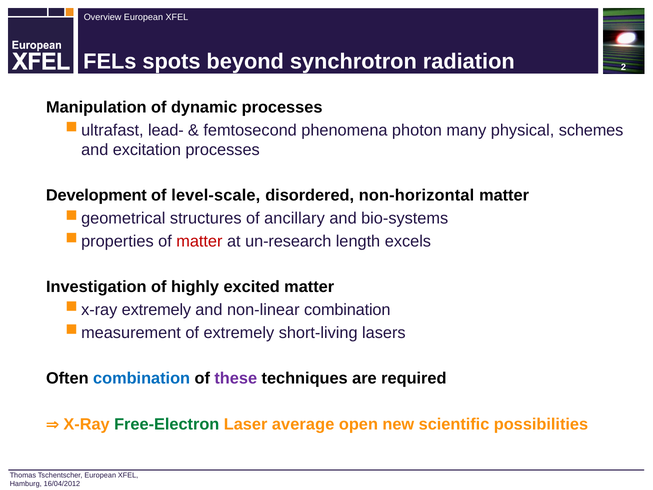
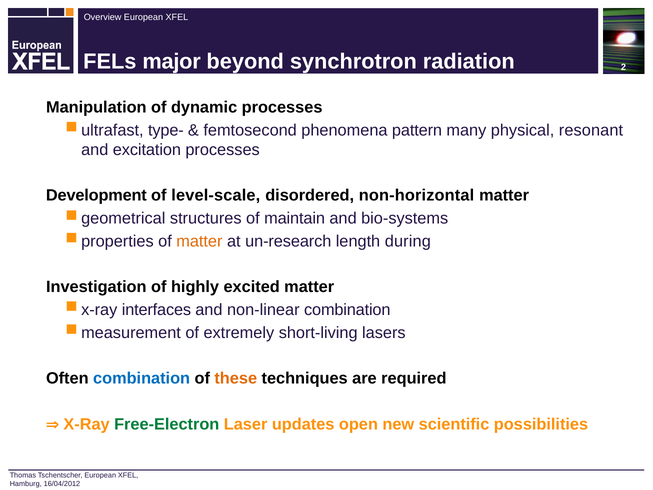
spots: spots -> major
lead-: lead- -> type-
photon: photon -> pattern
schemes: schemes -> resonant
ancillary: ancillary -> maintain
matter at (199, 241) colour: red -> orange
excels: excels -> during
extremely at (156, 310): extremely -> interfaces
these colour: purple -> orange
average: average -> updates
